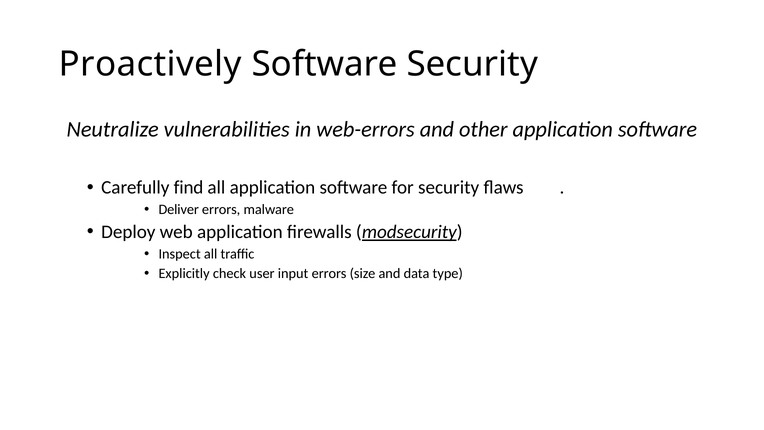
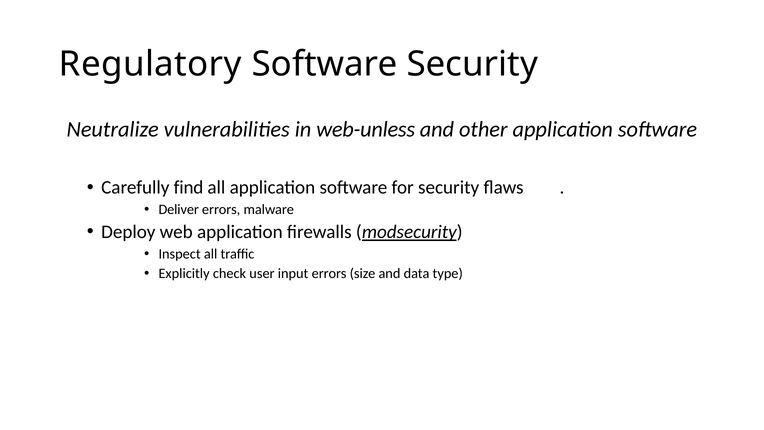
Proactively: Proactively -> Regulatory
web-errors: web-errors -> web-unless
